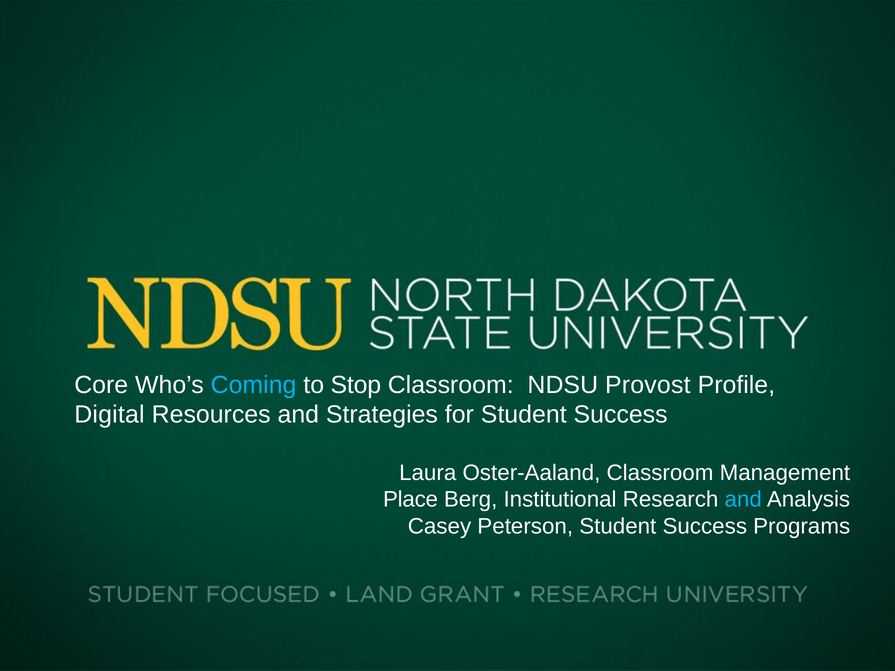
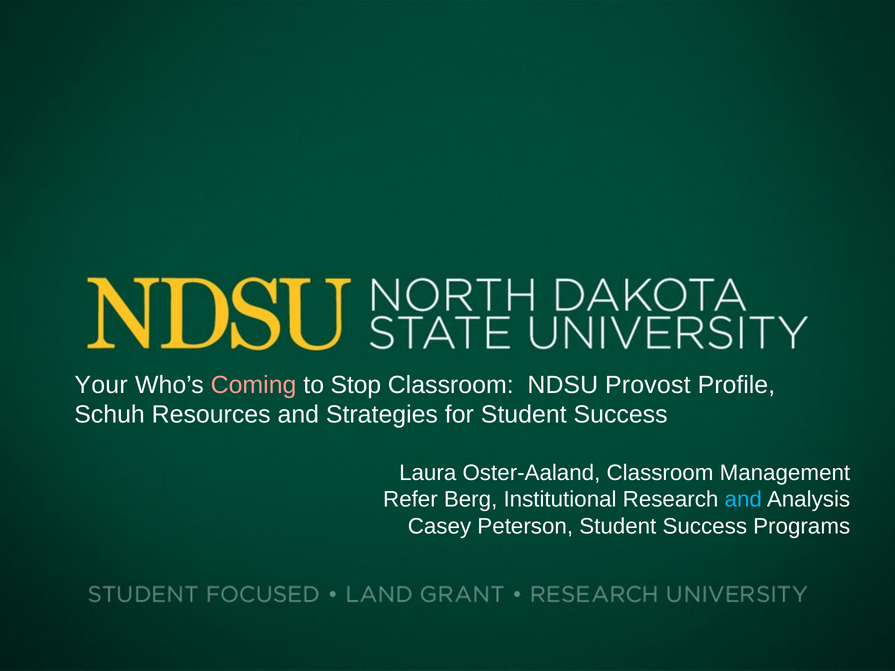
Core: Core -> Your
Coming colour: light blue -> pink
Digital: Digital -> Schuh
Place: Place -> Refer
